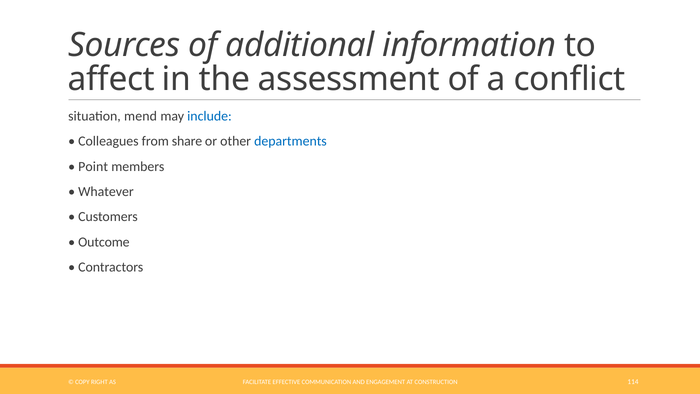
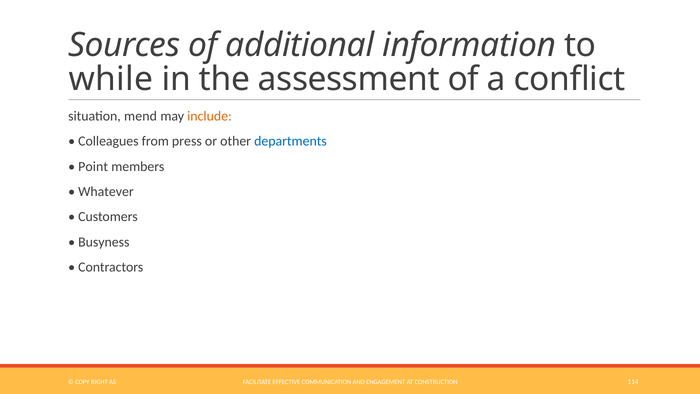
affect: affect -> while
include colour: blue -> orange
share: share -> press
Outcome: Outcome -> Busyness
